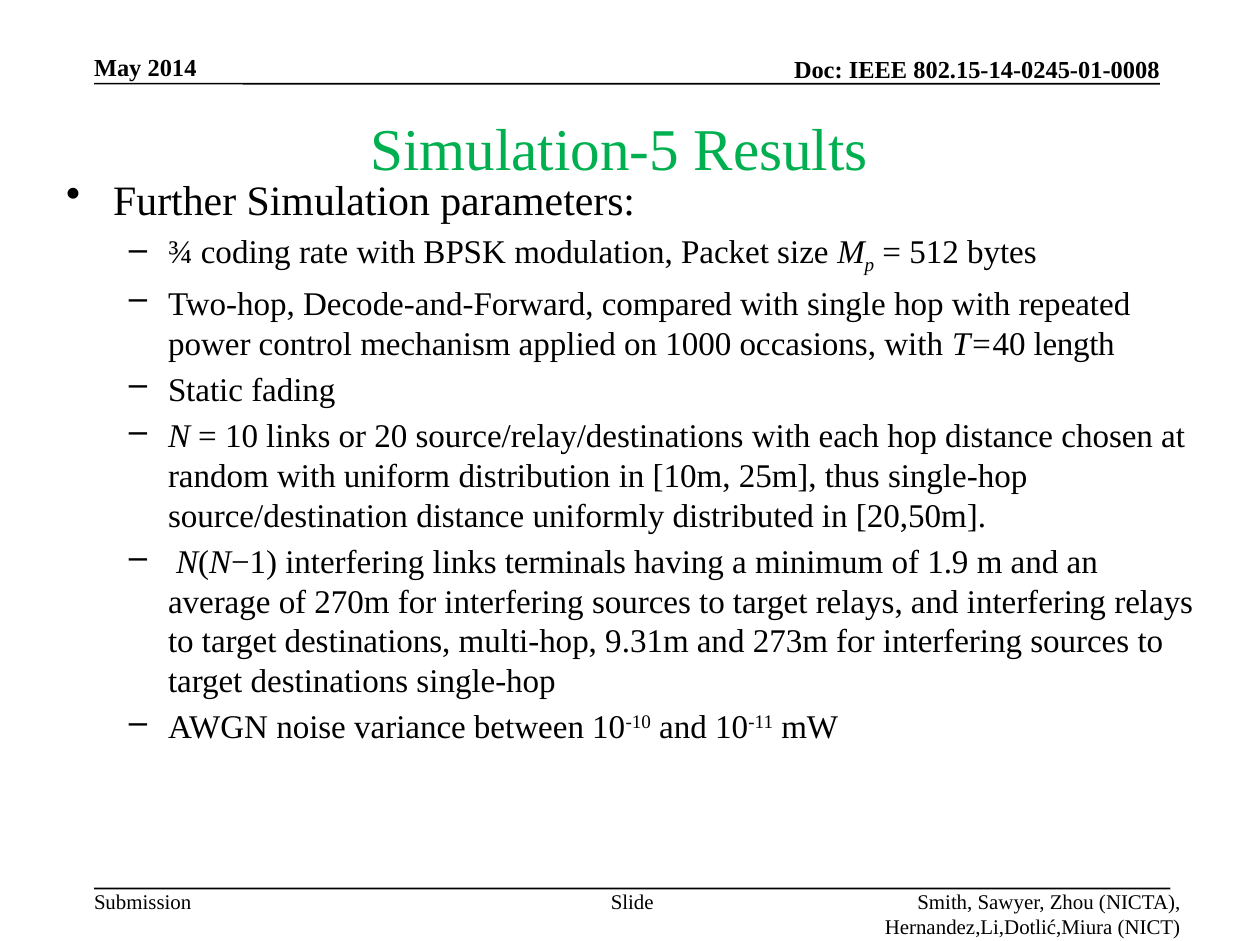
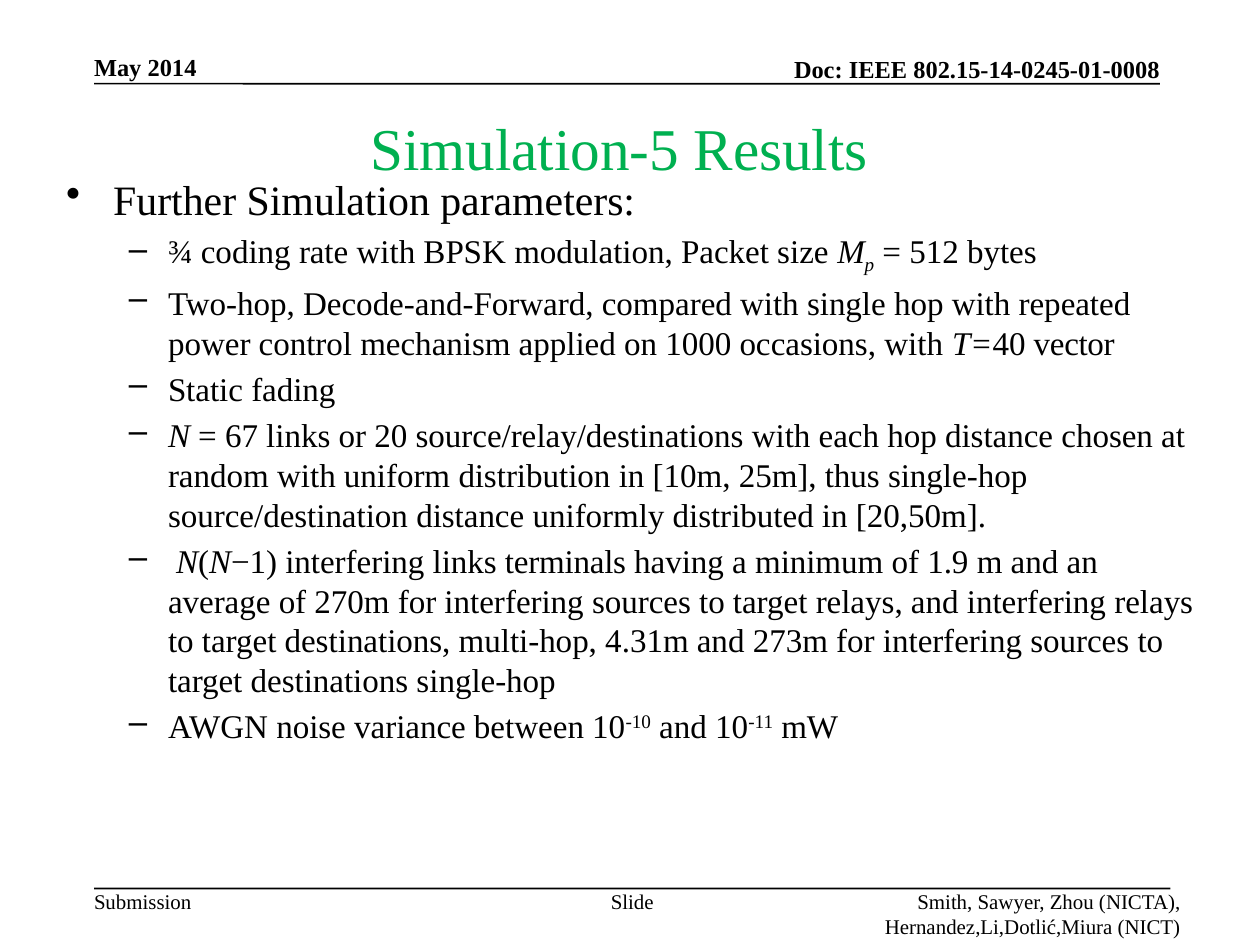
length: length -> vector
10: 10 -> 67
9.31m: 9.31m -> 4.31m
